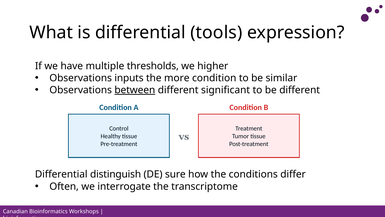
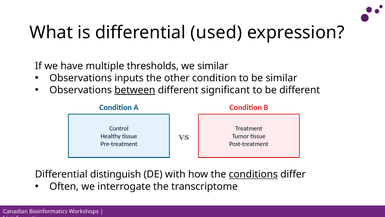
tools: tools -> used
we higher: higher -> similar
more: more -> other
sure: sure -> with
conditions underline: none -> present
